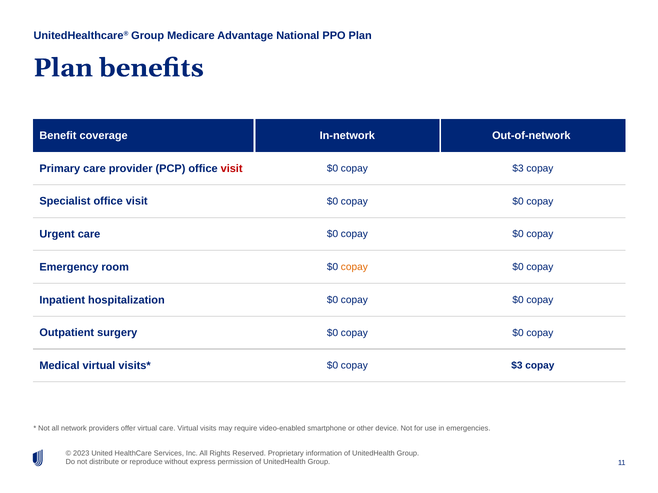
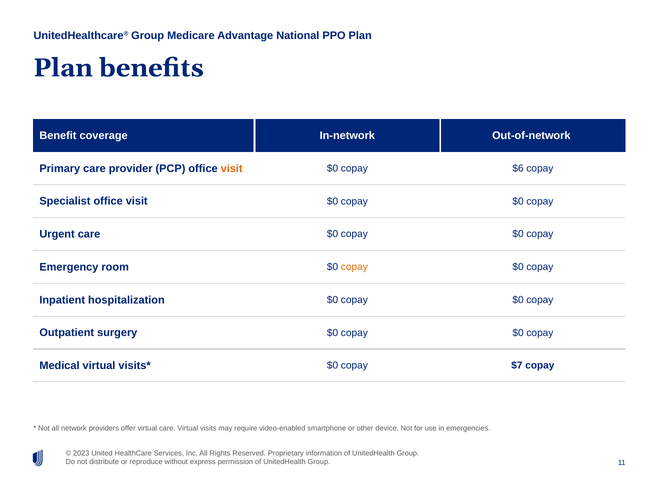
visit at (232, 169) colour: red -> orange
$3 at (518, 169): $3 -> $6
$3 at (517, 366): $3 -> $7
